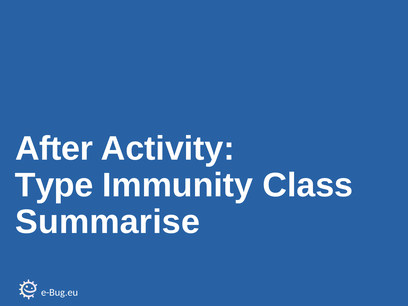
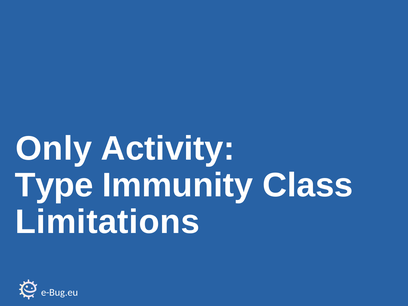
After: After -> Only
Summarise: Summarise -> Limitations
